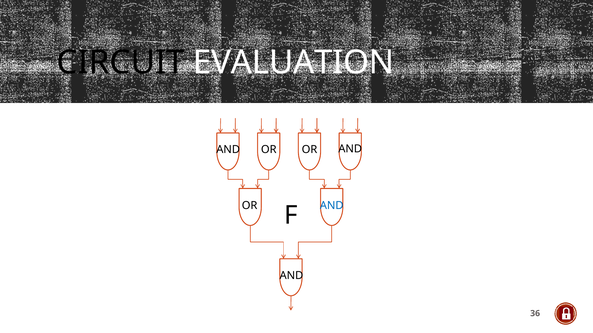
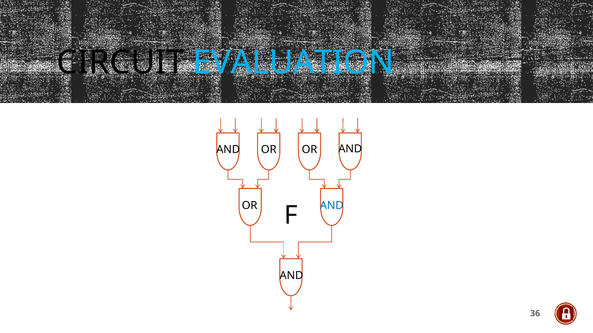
EVALUATION colour: white -> light blue
